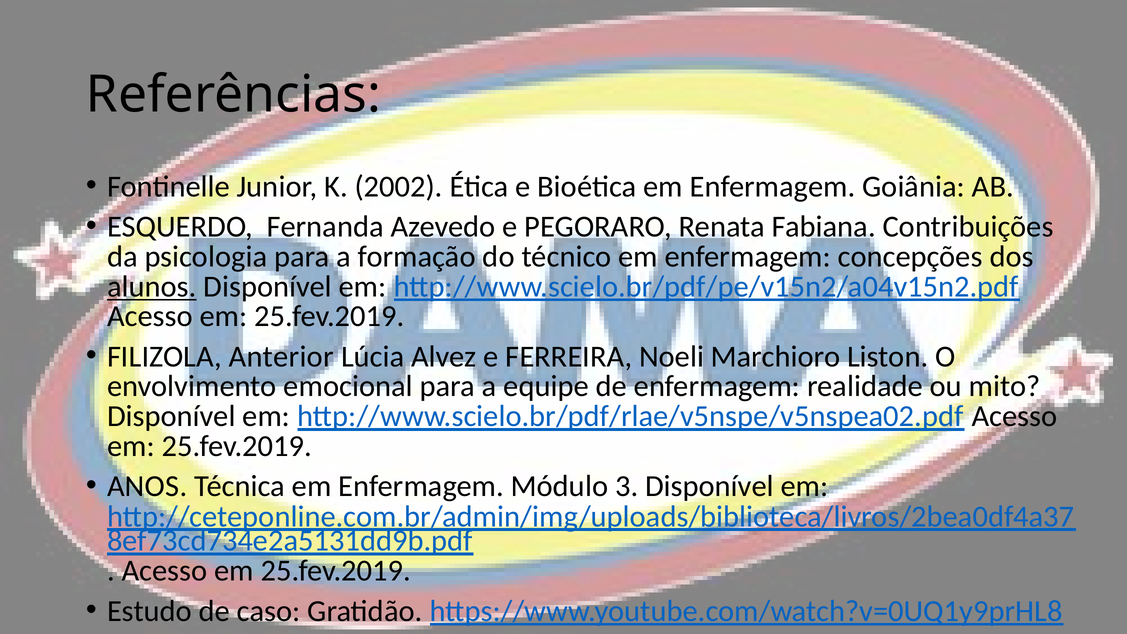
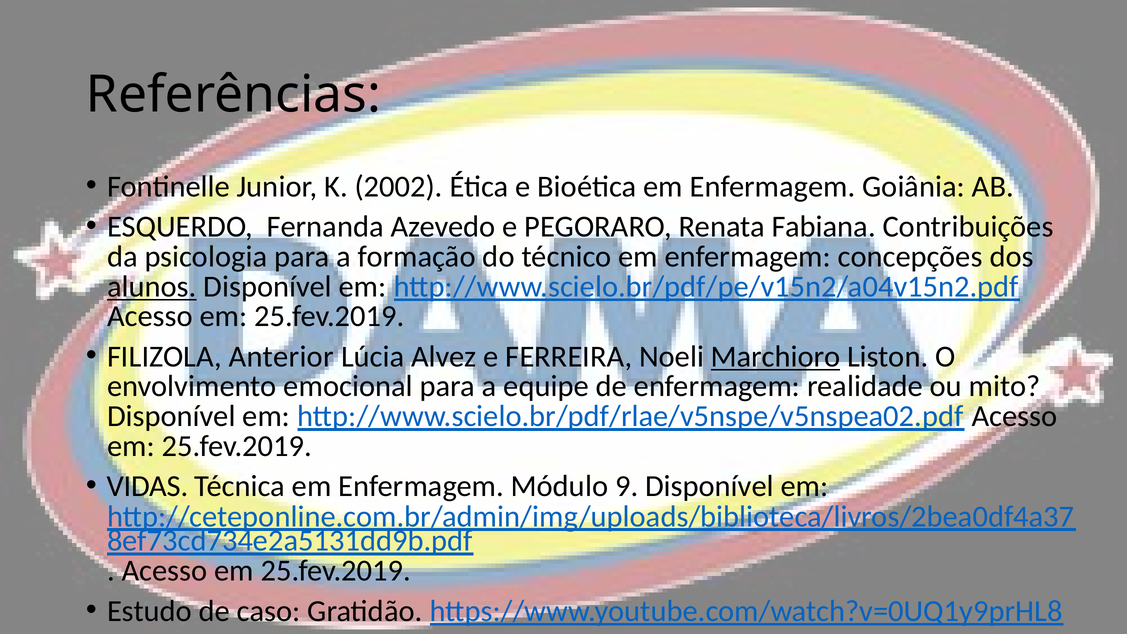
Marchioro underline: none -> present
ANOS: ANOS -> VIDAS
3: 3 -> 9
